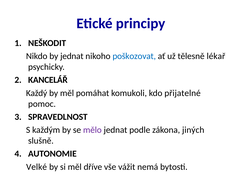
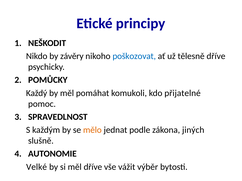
by jednat: jednat -> závěry
tělesně lékař: lékař -> dříve
KANCELÁŘ: KANCELÁŘ -> POMŮCKY
mělo colour: purple -> orange
nemá: nemá -> výběr
